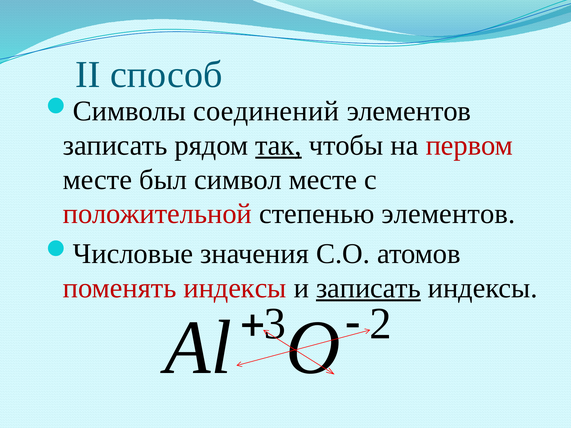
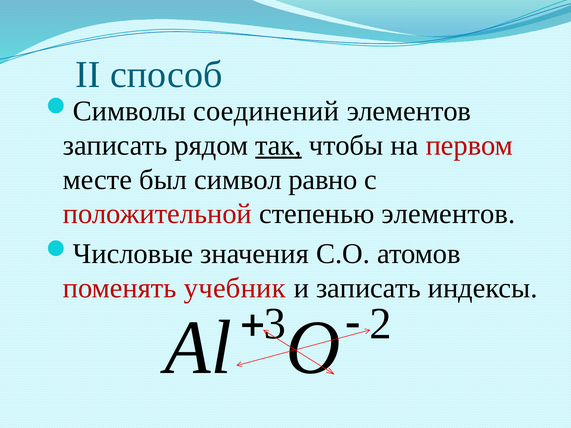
символ месте: месте -> равно
поменять индексы: индексы -> учебник
записать at (368, 288) underline: present -> none
